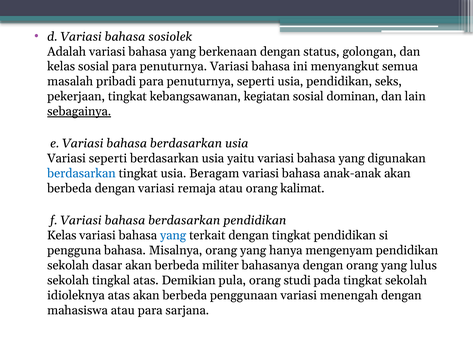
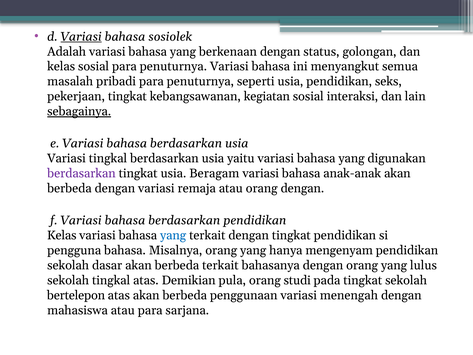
Variasi at (81, 37) underline: none -> present
dominan: dominan -> interaksi
Variasi seperti: seperti -> tingkal
berdasarkan at (81, 173) colour: blue -> purple
orang kalimat: kalimat -> dengan
berbeda militer: militer -> terkait
idioleknya: idioleknya -> bertelepon
